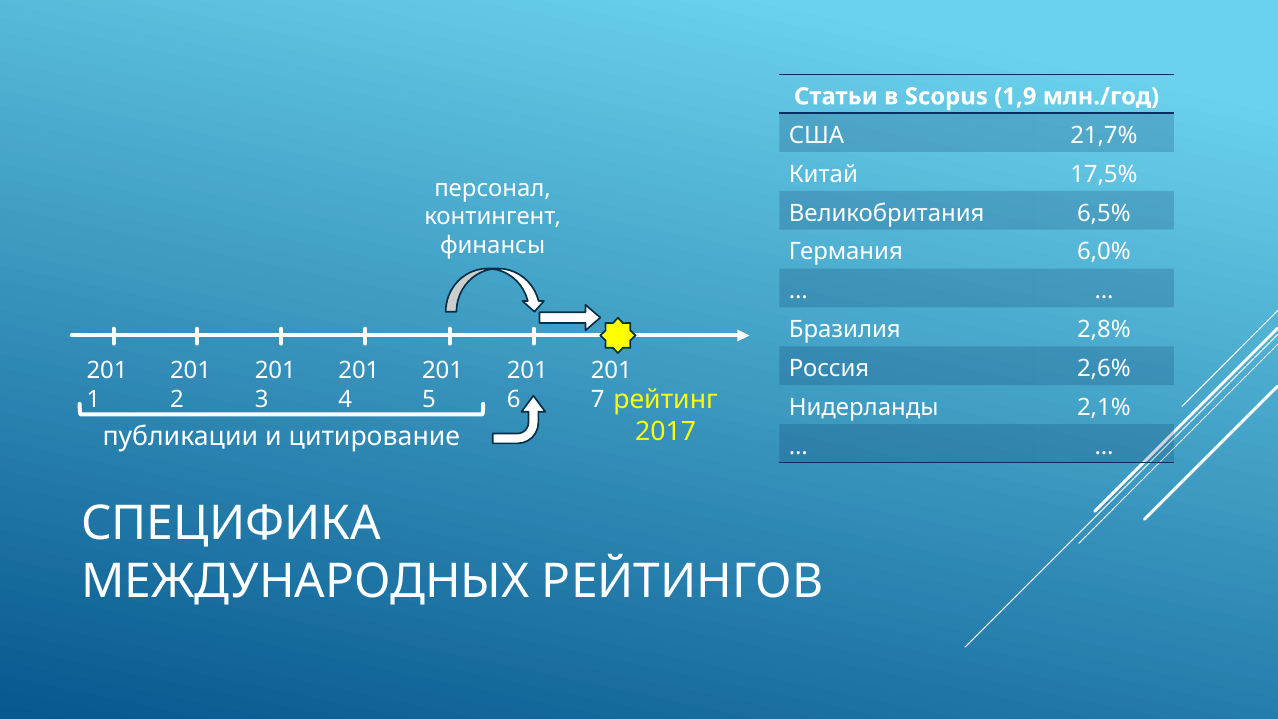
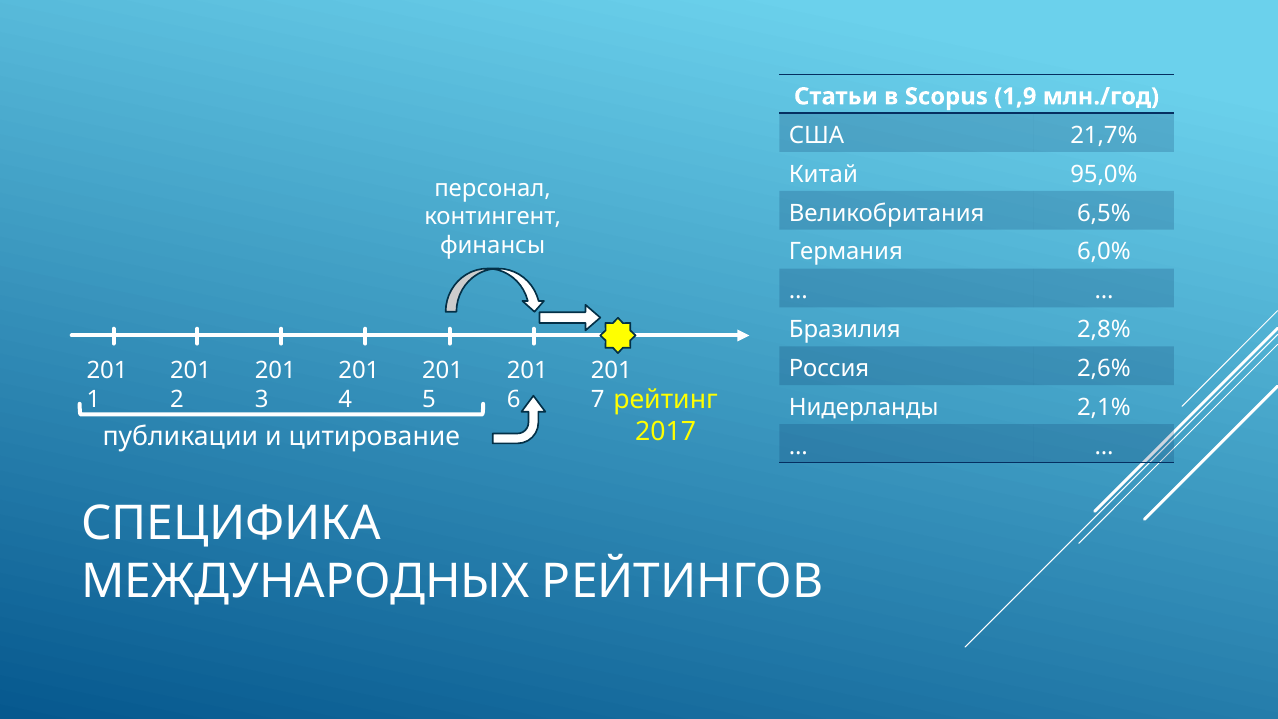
17,5%: 17,5% -> 95,0%
